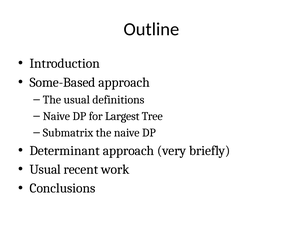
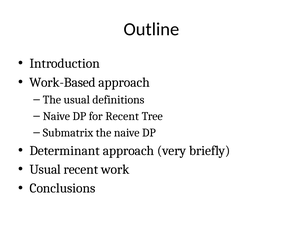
Some-Based: Some-Based -> Work-Based
for Largest: Largest -> Recent
